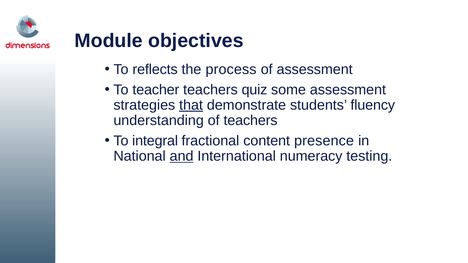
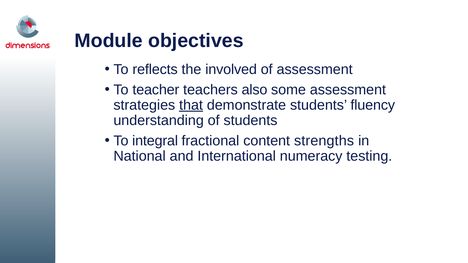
process: process -> involved
quiz: quiz -> also
of teachers: teachers -> students
presence: presence -> strengths
and underline: present -> none
